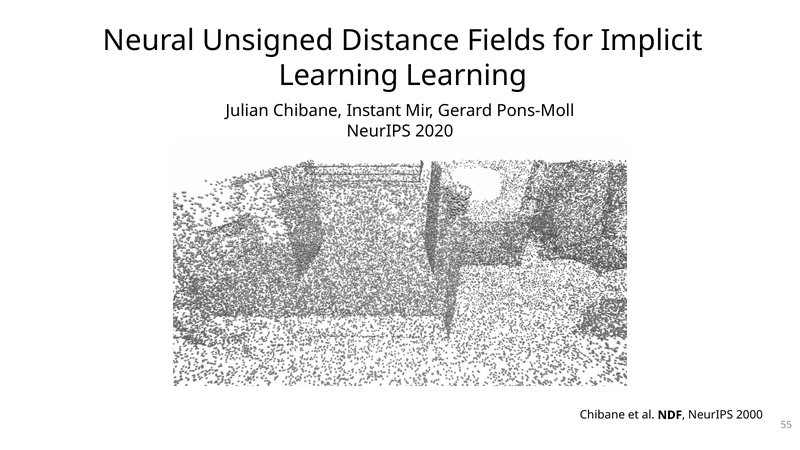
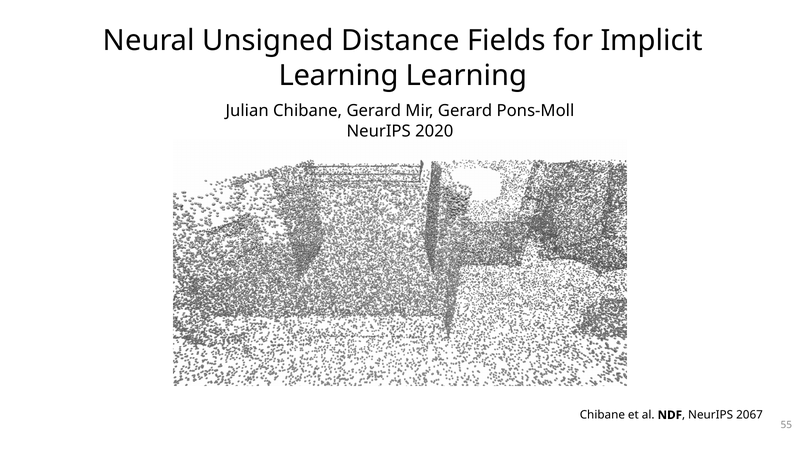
Chibane Instant: Instant -> Gerard
2000: 2000 -> 2067
